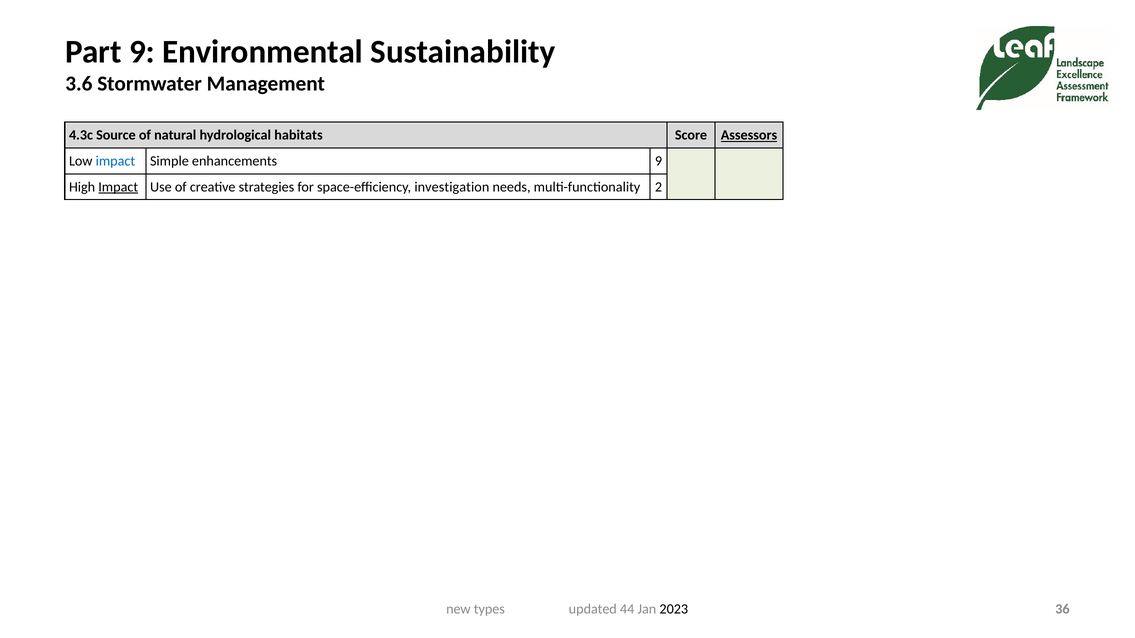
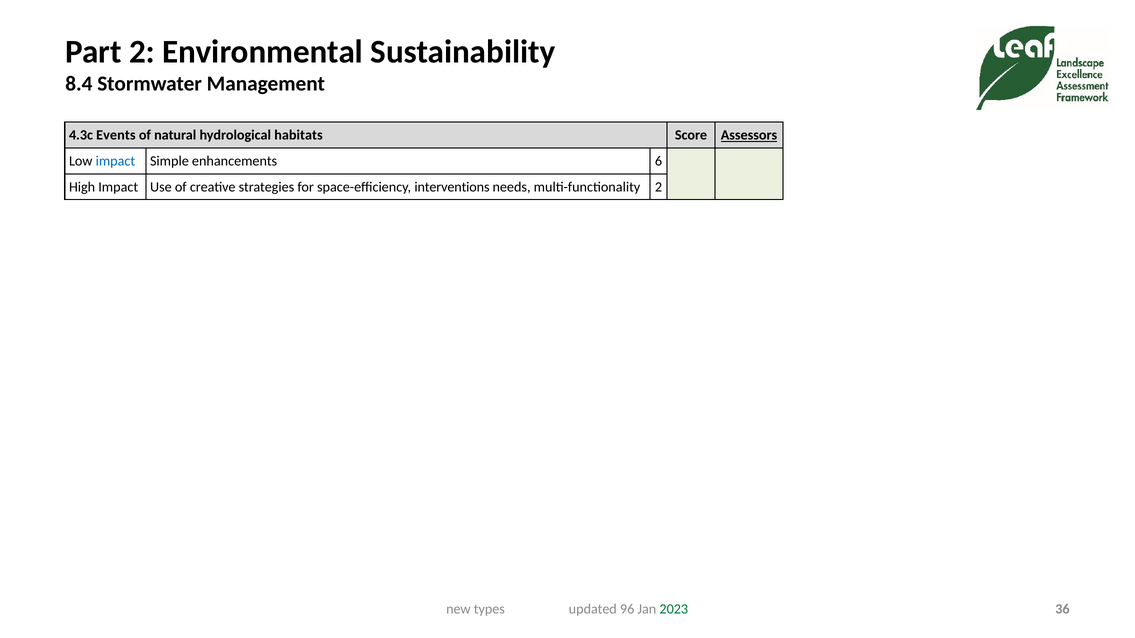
Part 9: 9 -> 2
3.6: 3.6 -> 8.4
Source: Source -> Events
enhancements 9: 9 -> 6
Impact at (118, 187) underline: present -> none
investigation: investigation -> interventions
44: 44 -> 96
2023 colour: black -> green
